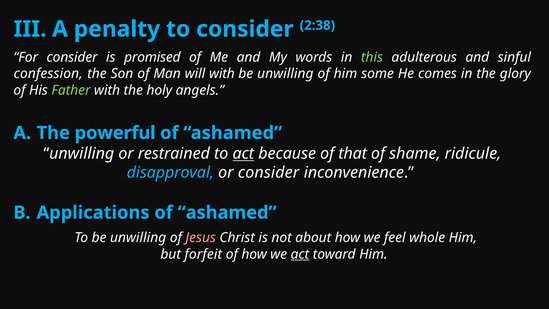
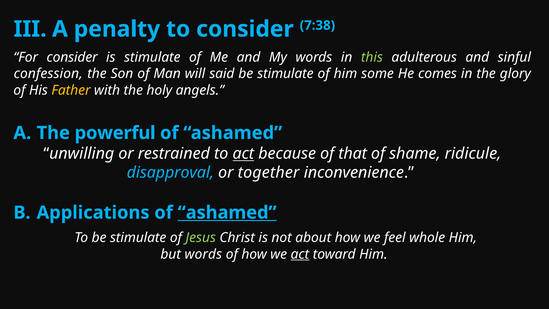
2:38: 2:38 -> 7:38
is promised: promised -> stimulate
will with: with -> said
unwilling at (285, 74): unwilling -> stimulate
Father colour: light green -> yellow
or consider: consider -> together
ashamed at (227, 212) underline: none -> present
To be unwilling: unwilling -> stimulate
Jesus colour: pink -> light green
but forfeit: forfeit -> words
